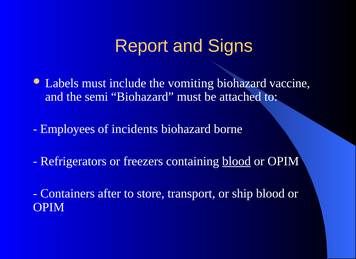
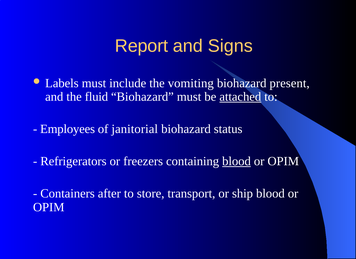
vaccine: vaccine -> present
semi: semi -> fluid
attached underline: none -> present
incidents: incidents -> janitorial
borne: borne -> status
